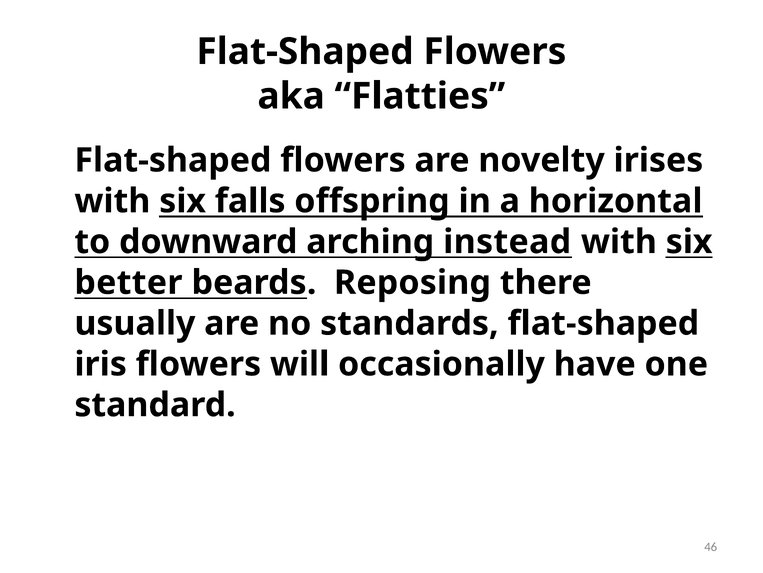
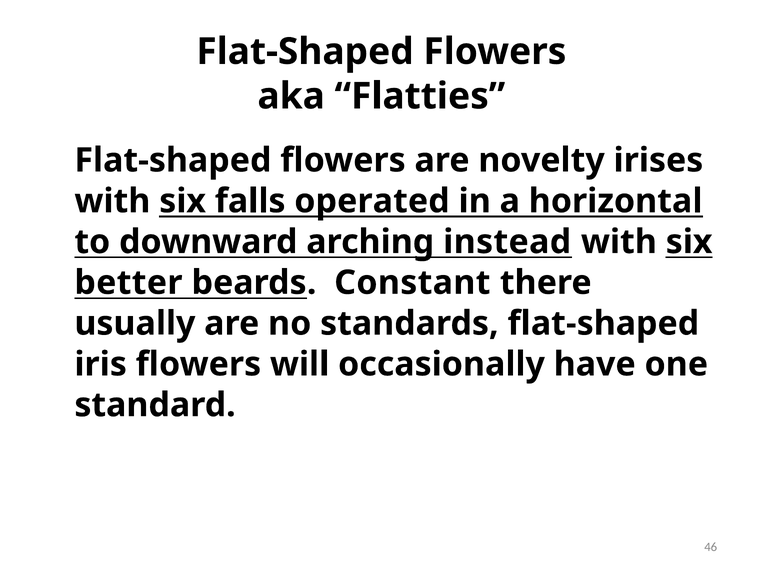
offspring: offspring -> operated
Reposing: Reposing -> Constant
